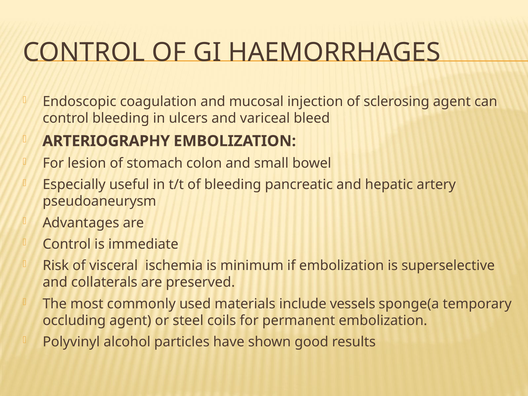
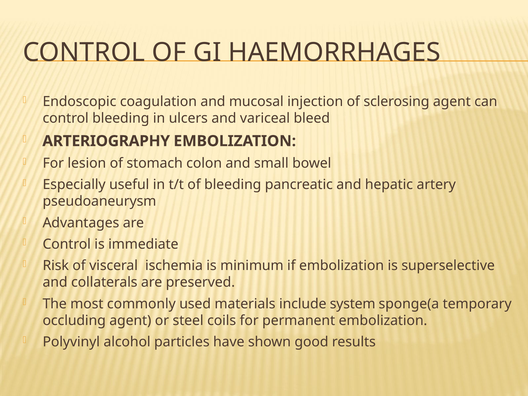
vessels: vessels -> system
